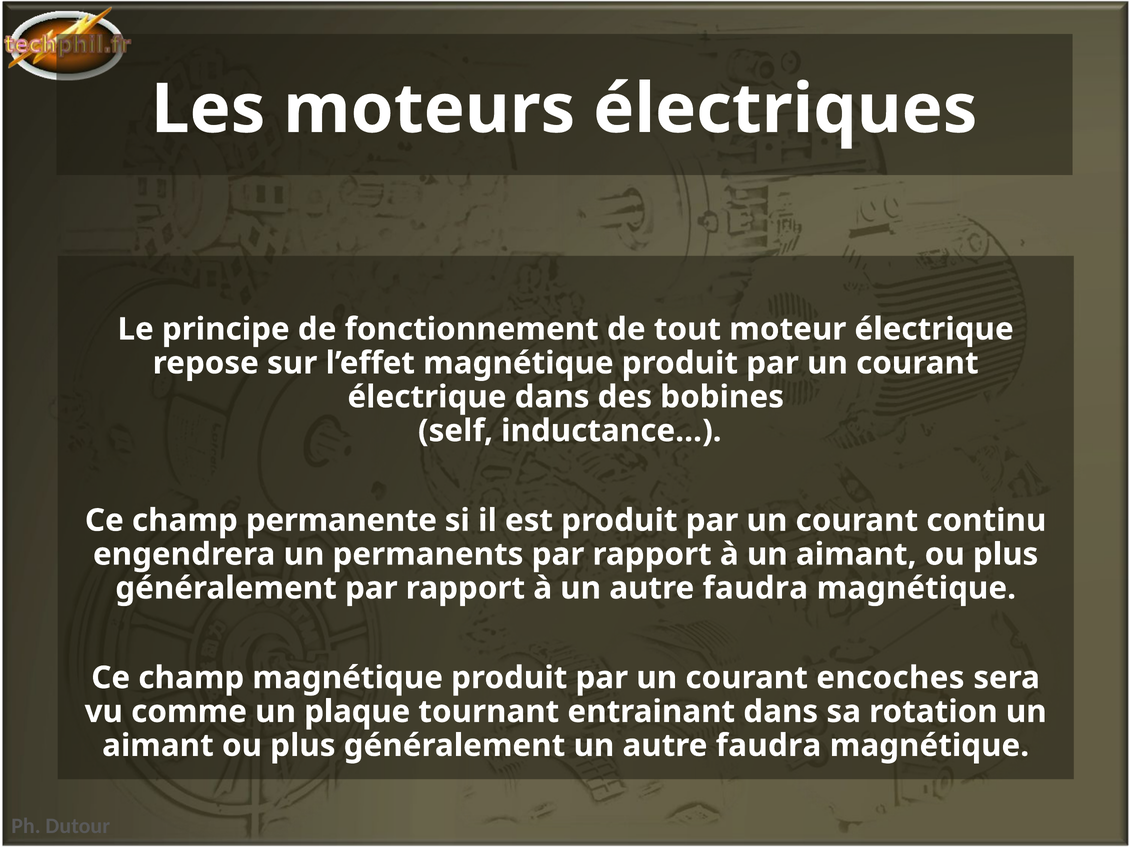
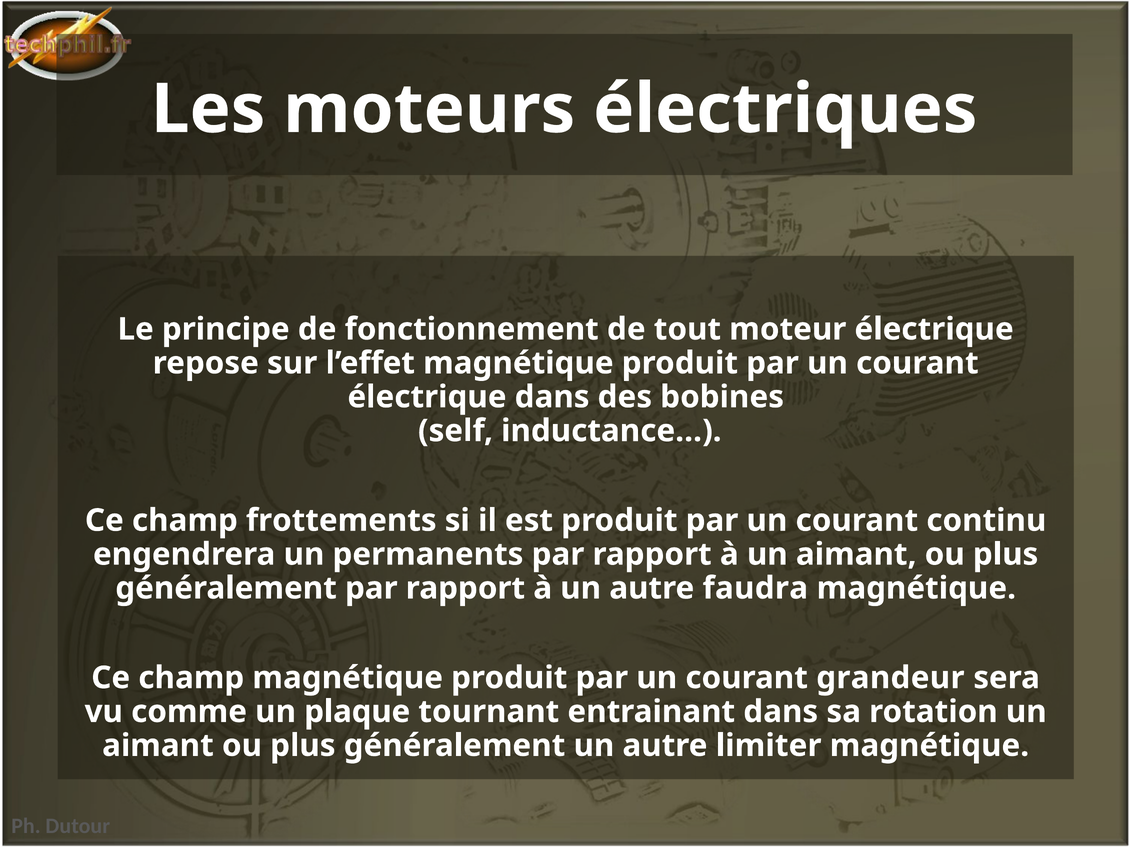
permanente: permanente -> frottements
encoches: encoches -> grandeur
généralement un autre faudra: faudra -> limiter
